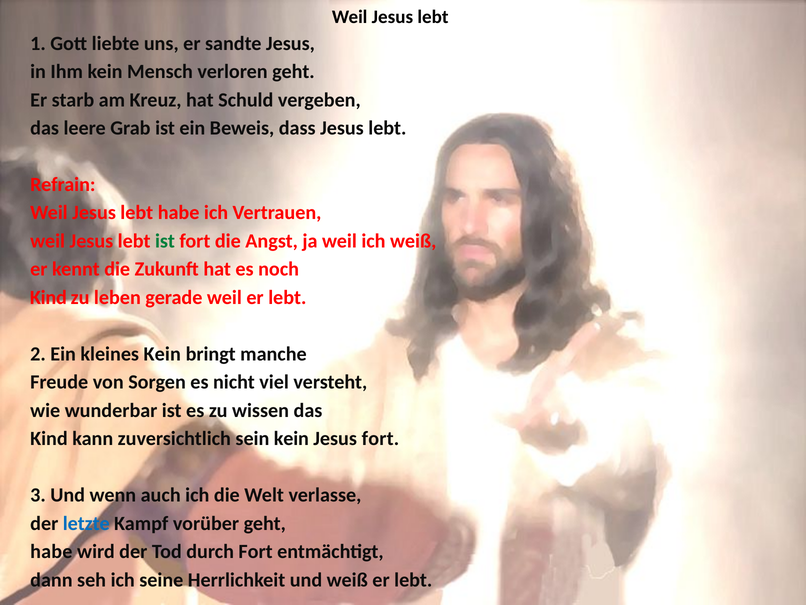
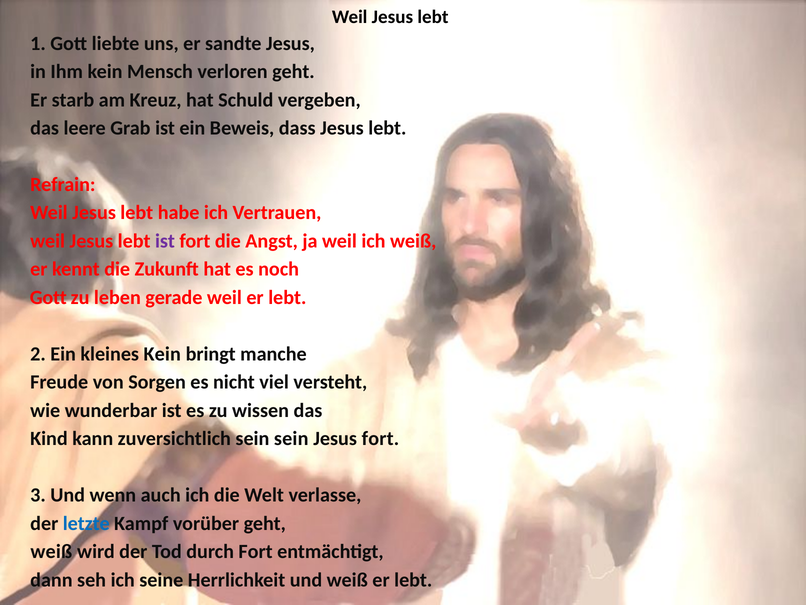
ist at (165, 241) colour: green -> purple
Kind at (48, 297): Kind -> Gott
sein kein: kein -> sein
habe at (51, 551): habe -> weiß
